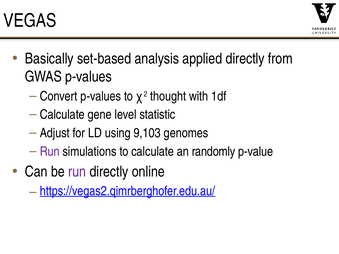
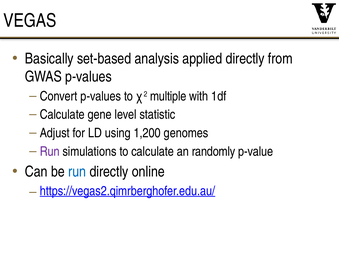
thought: thought -> multiple
9,103: 9,103 -> 1,200
run at (77, 172) colour: purple -> blue
